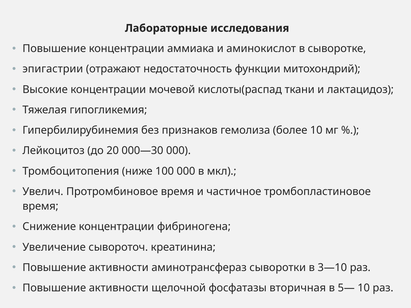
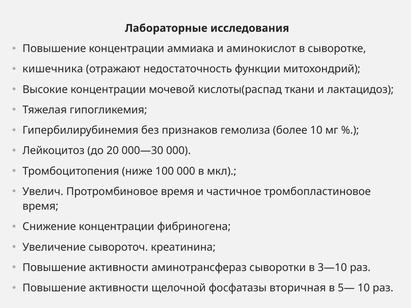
эпигастрии: эпигастрии -> кишечника
